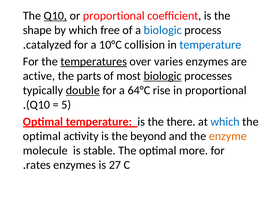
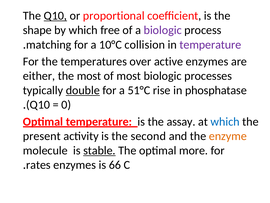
biologic at (163, 30) colour: blue -> purple
catalyzed: catalyzed -> matching
temperature at (210, 45) colour: blue -> purple
temperatures underline: present -> none
varies: varies -> active
active: active -> either
the parts: parts -> most
biologic at (163, 76) underline: present -> none
64°C: 64°C -> 51°C
in proportional: proportional -> phosphatase
5: 5 -> 0
there: there -> assay
optimal at (42, 136): optimal -> present
beyond: beyond -> second
stable underline: none -> present
27: 27 -> 66
